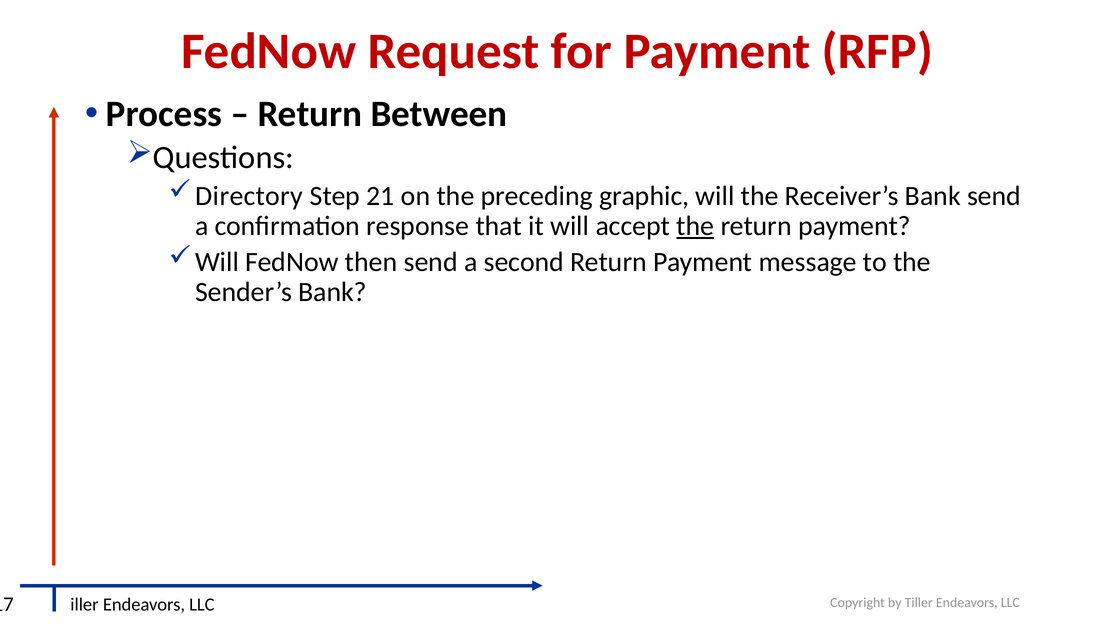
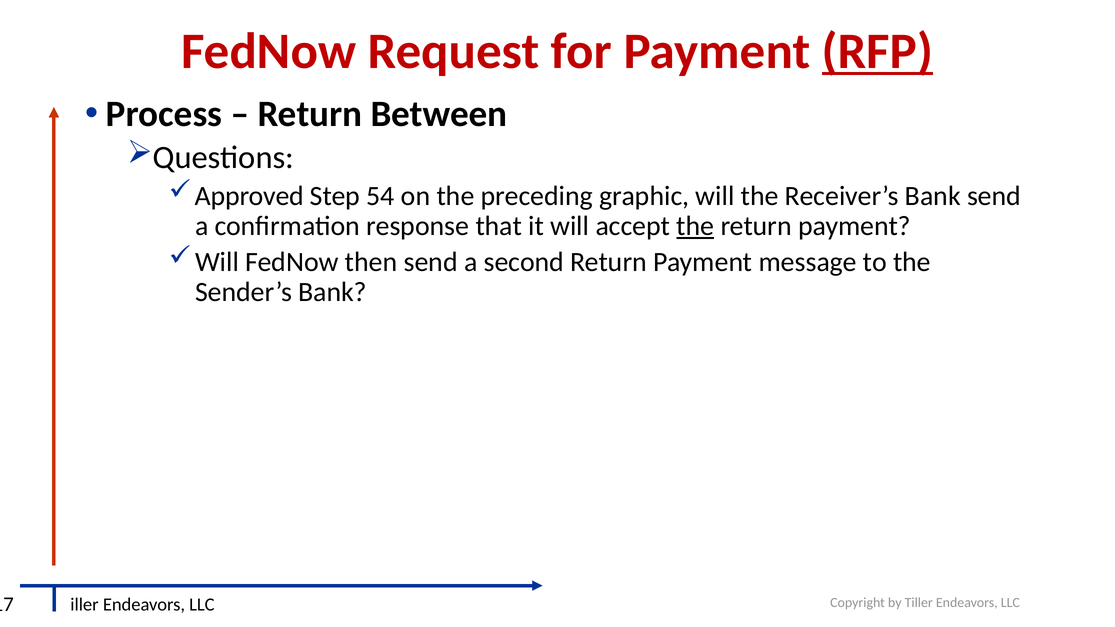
RFP underline: none -> present
Directory: Directory -> Approved
21: 21 -> 54
